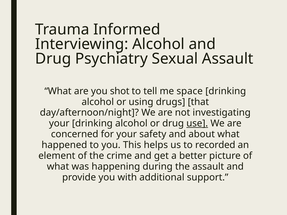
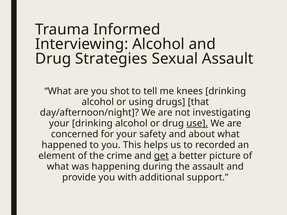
Psychiatry: Psychiatry -> Strategies
space: space -> knees
get underline: none -> present
